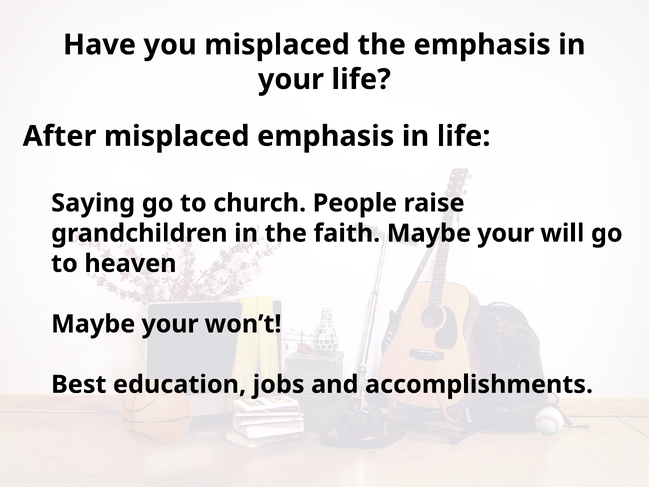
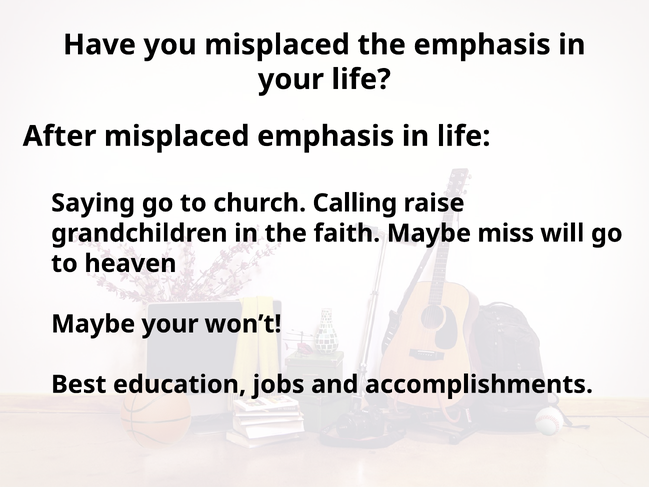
People: People -> Calling
faith Maybe your: your -> miss
